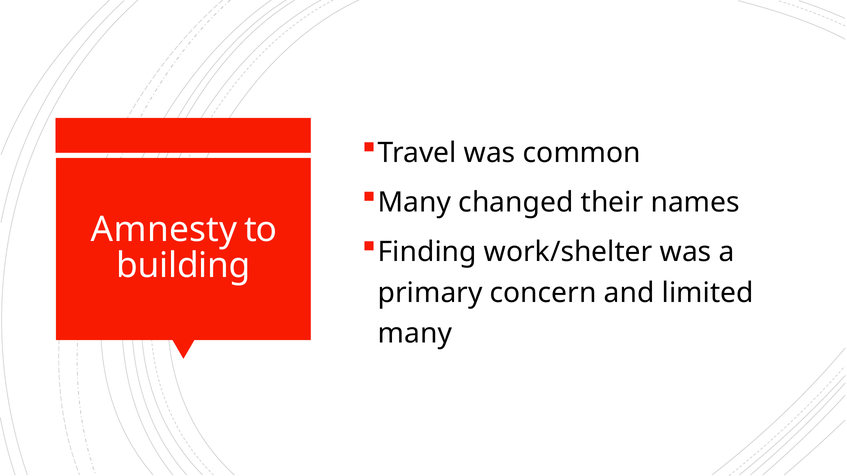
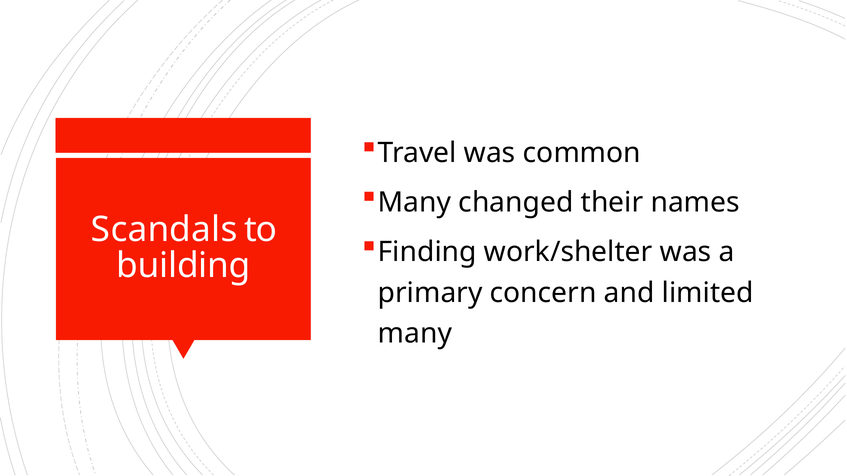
Amnesty: Amnesty -> Scandals
